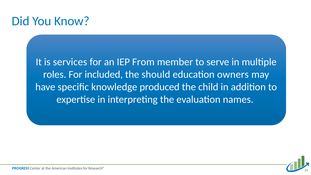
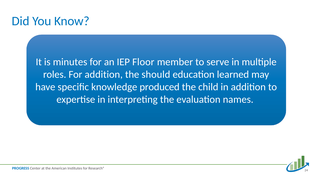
services: services -> minutes
From: From -> Floor
For included: included -> addition
owners: owners -> learned
